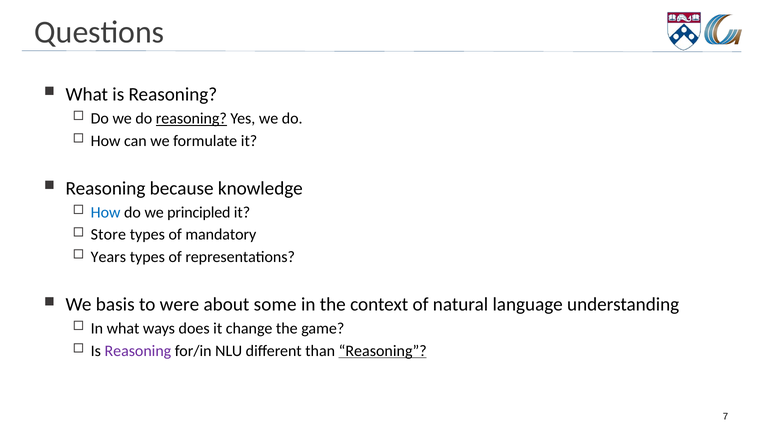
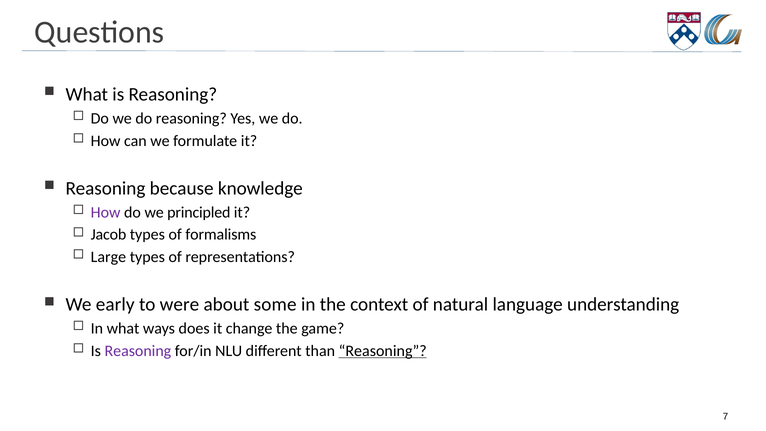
reasoning at (191, 118) underline: present -> none
How at (106, 212) colour: blue -> purple
Store: Store -> Jacob
mandatory: mandatory -> formalisms
Years: Years -> Large
basis: basis -> early
